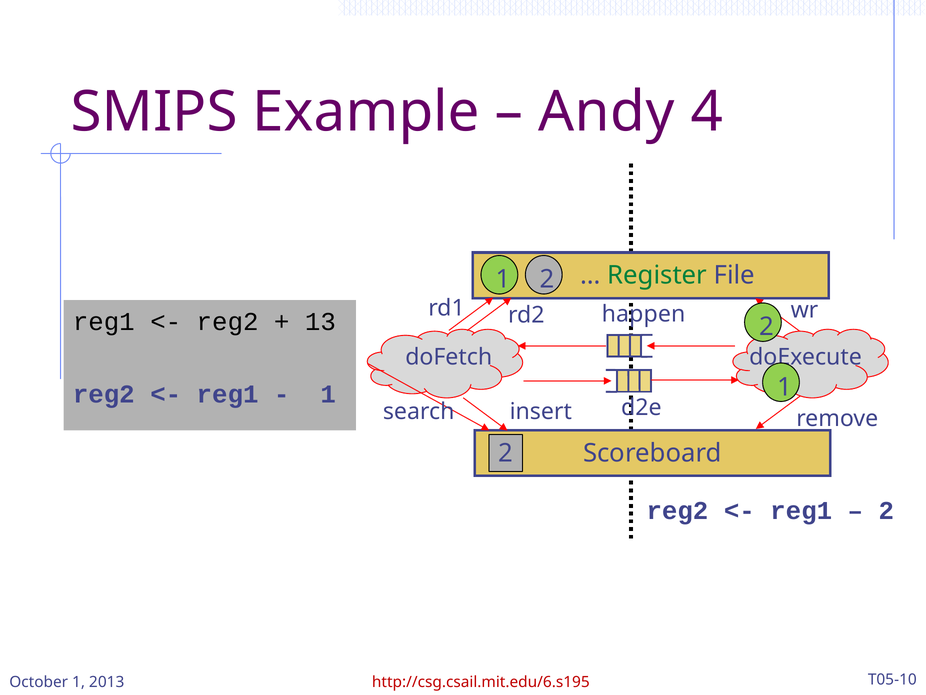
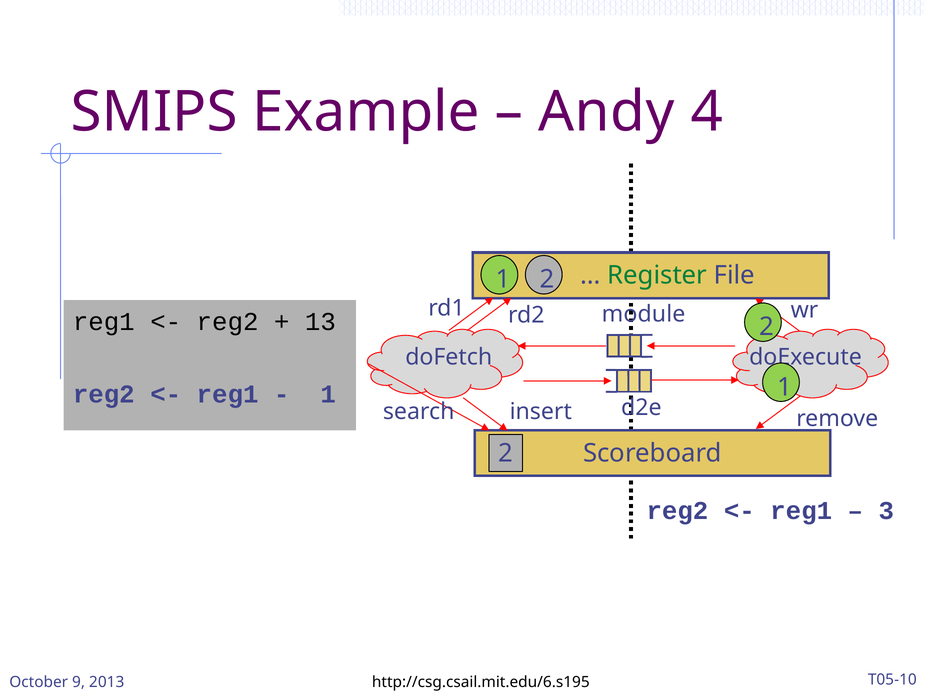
happen: happen -> module
2 at (886, 511): 2 -> 3
October 1: 1 -> 9
http://csg.csail.mit.edu/6.s195 colour: red -> black
